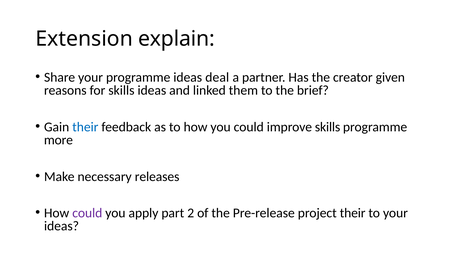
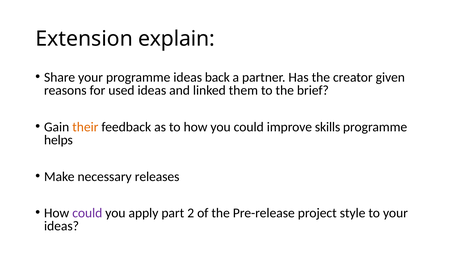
deal: deal -> back
for skills: skills -> used
their at (85, 127) colour: blue -> orange
more: more -> helps
project their: their -> style
